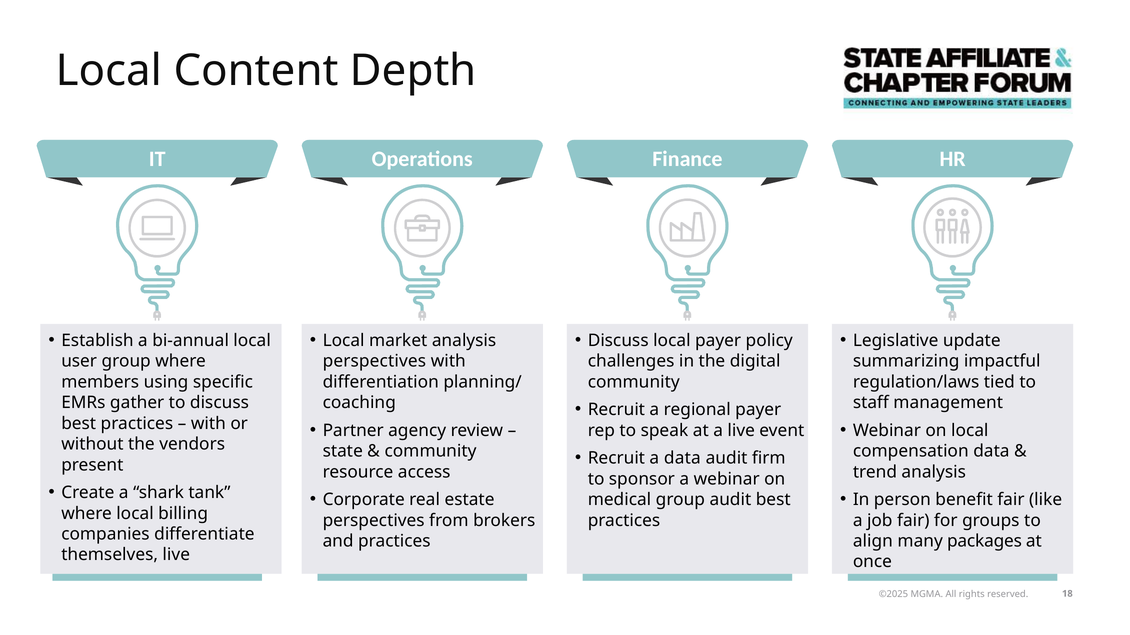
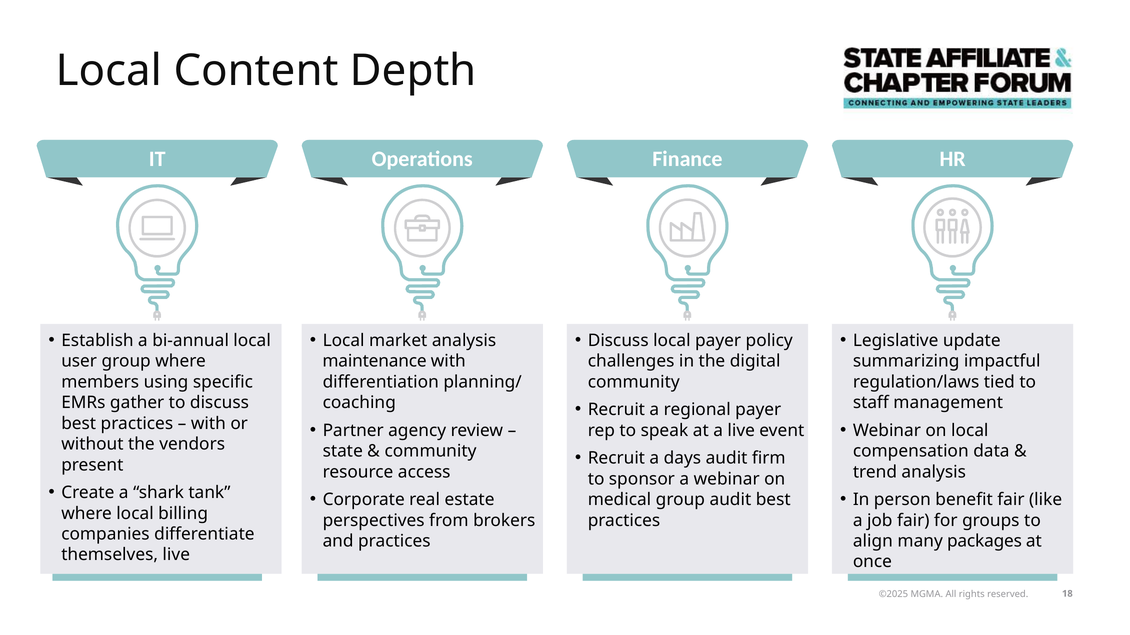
perspectives at (374, 362): perspectives -> maintenance
a data: data -> days
